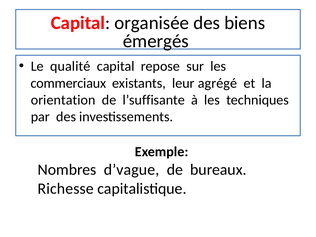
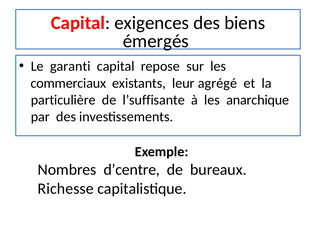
organisée: organisée -> exigences
qualité: qualité -> garanti
orientation: orientation -> particulière
techniques: techniques -> anarchique
d’vague: d’vague -> d’centre
